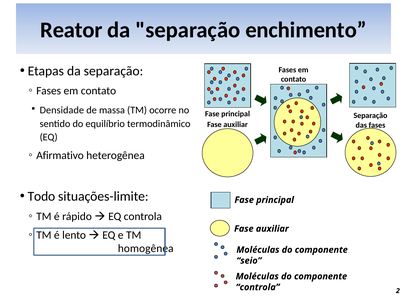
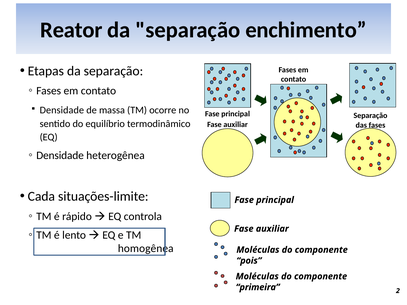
Afirmativo at (60, 155): Afirmativo -> Densidade
Todo: Todo -> Cada
seio: seio -> pois
controla at (258, 287): controla -> primeira
